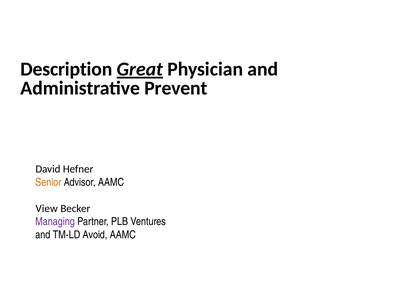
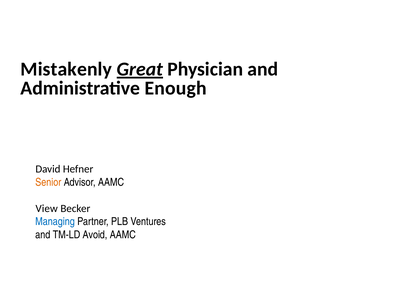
Description: Description -> Mistakenly
Prevent: Prevent -> Enough
Managing colour: purple -> blue
